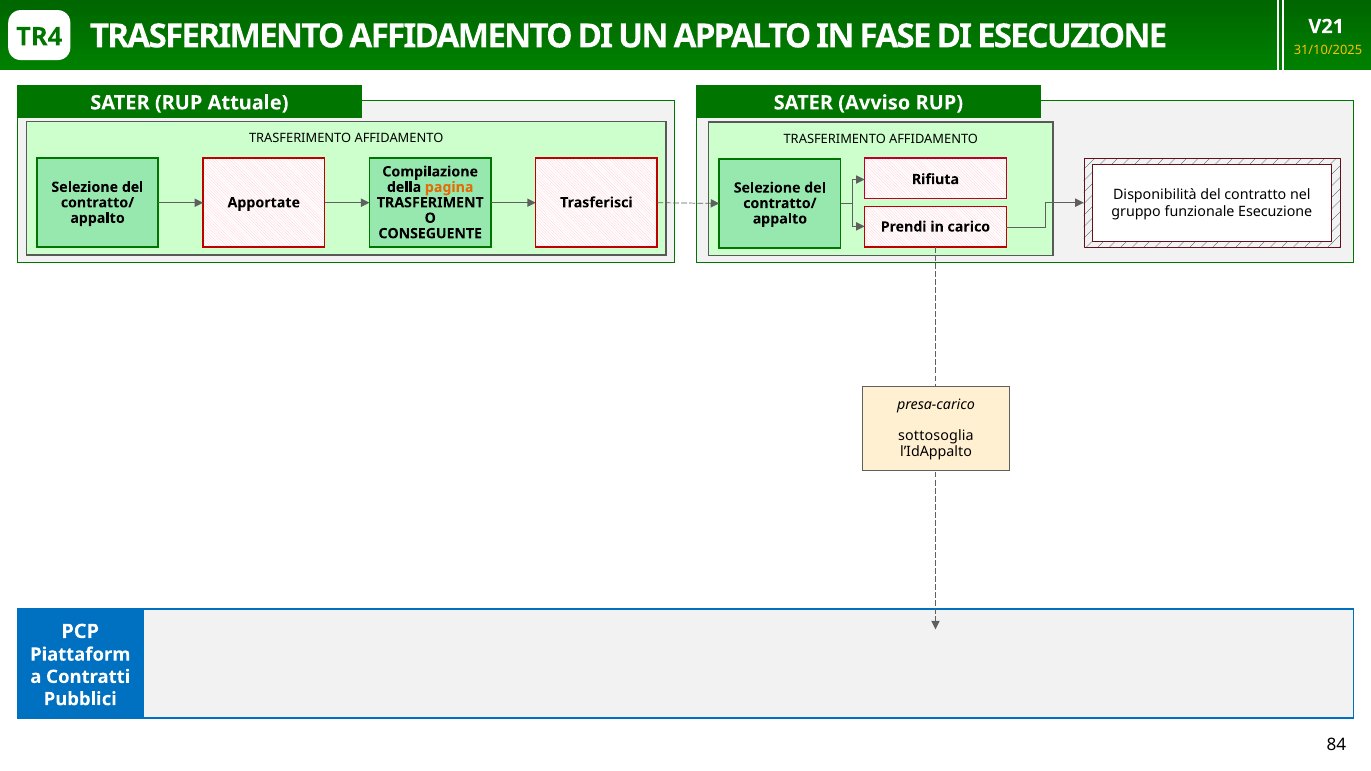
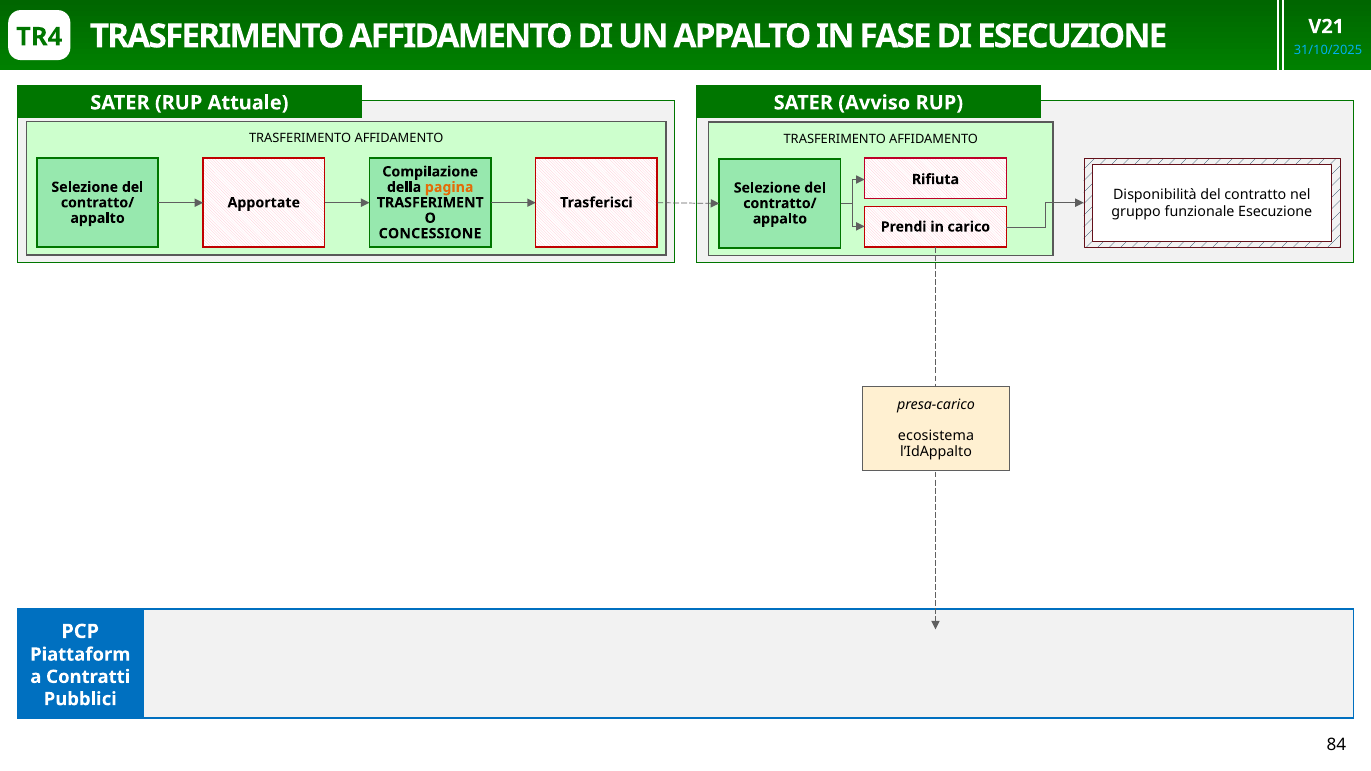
31/10/2025 colour: yellow -> light blue
CONSEGUENTE: CONSEGUENTE -> CONCESSIONE
sottosoglia: sottosoglia -> ecosistema
